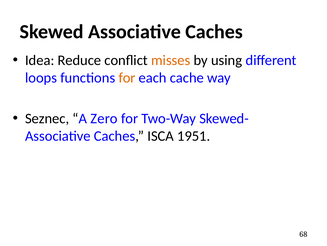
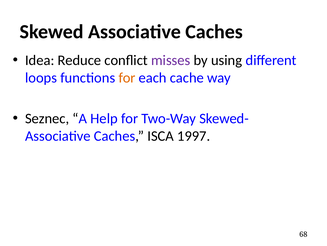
misses colour: orange -> purple
Zero: Zero -> Help
1951: 1951 -> 1997
